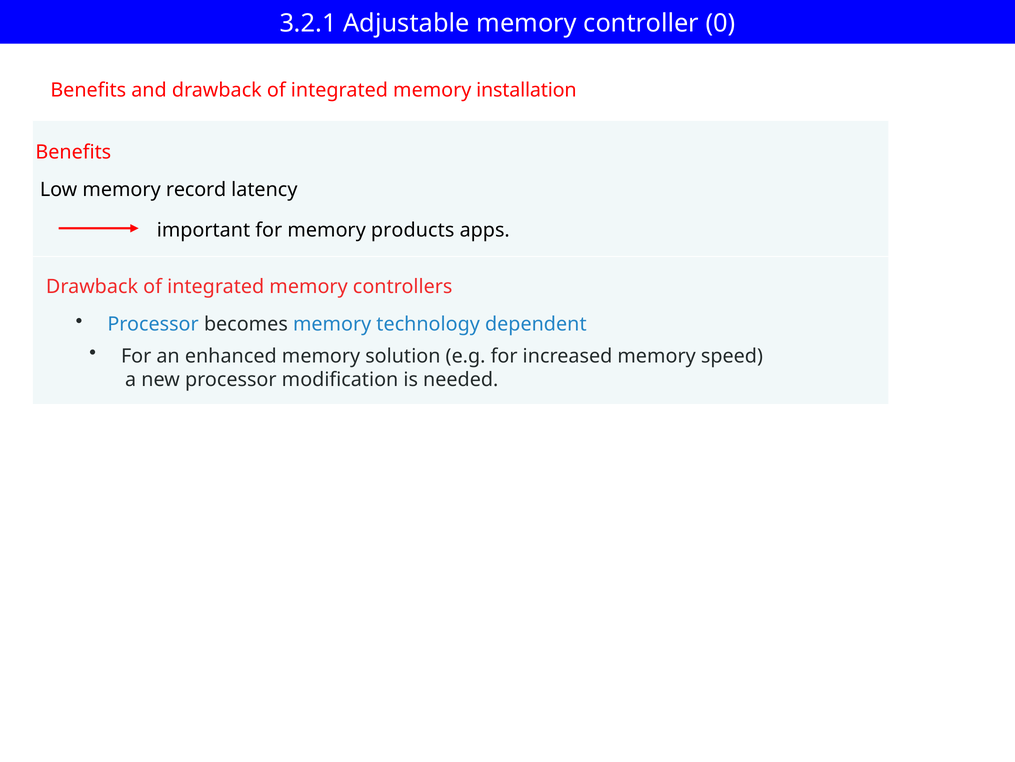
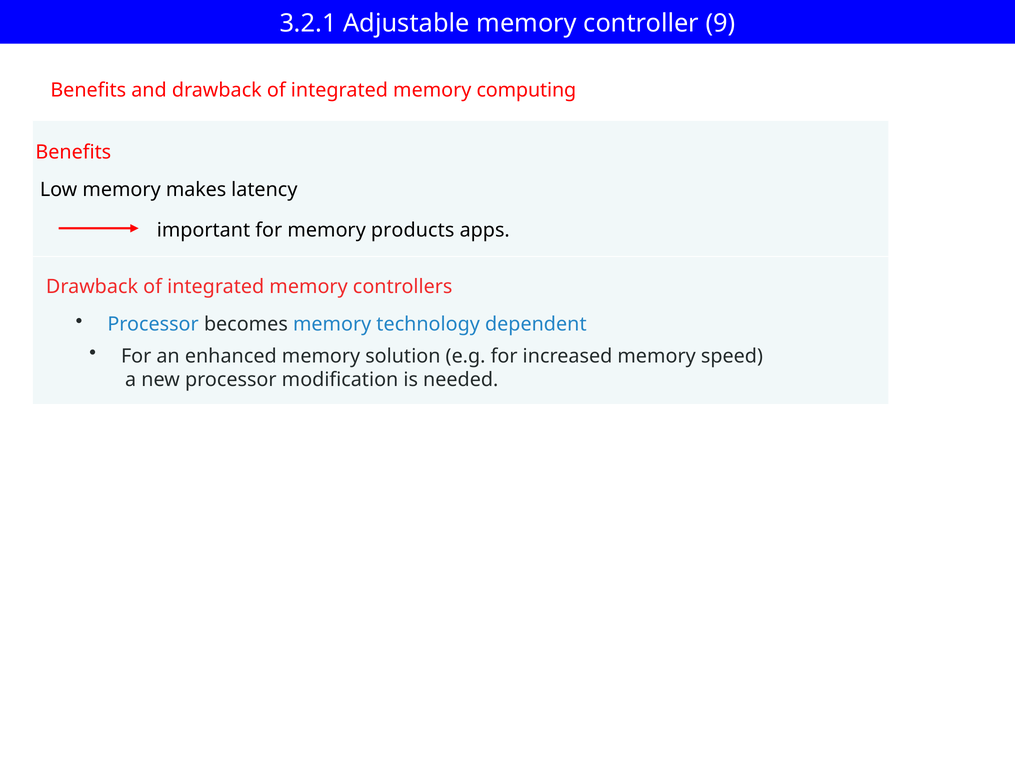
0: 0 -> 9
installation: installation -> computing
record: record -> makes
